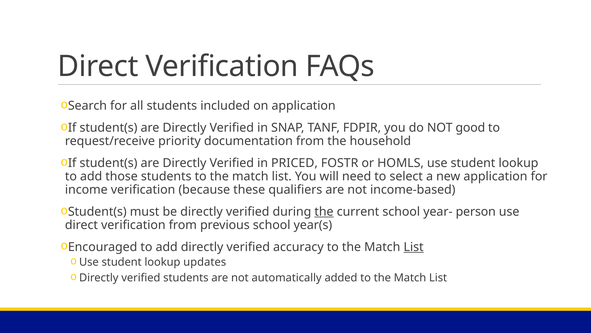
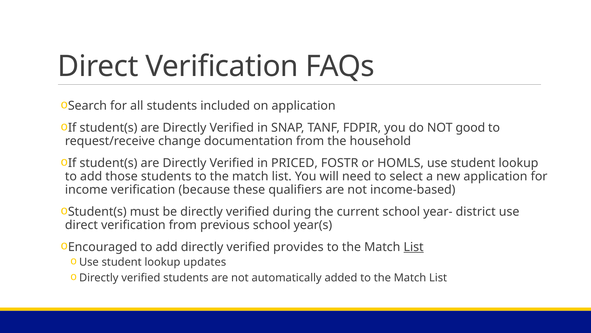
priority: priority -> change
the at (324, 211) underline: present -> none
person: person -> district
accuracy: accuracy -> provides
